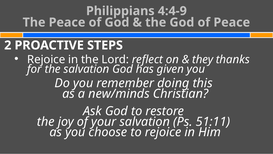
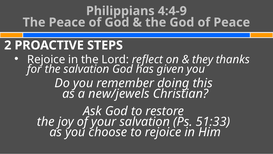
new/minds: new/minds -> new/jewels
51:11: 51:11 -> 51:33
